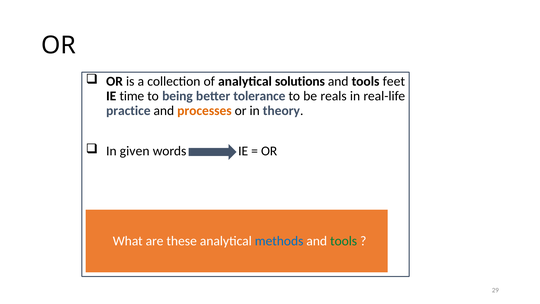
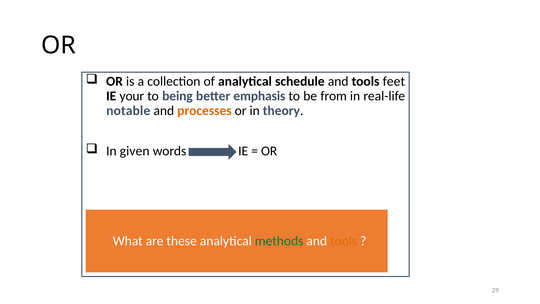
solutions: solutions -> schedule
time: time -> your
tolerance: tolerance -> emphasis
reals: reals -> from
practice: practice -> notable
methods colour: blue -> green
tools at (344, 241) colour: green -> orange
